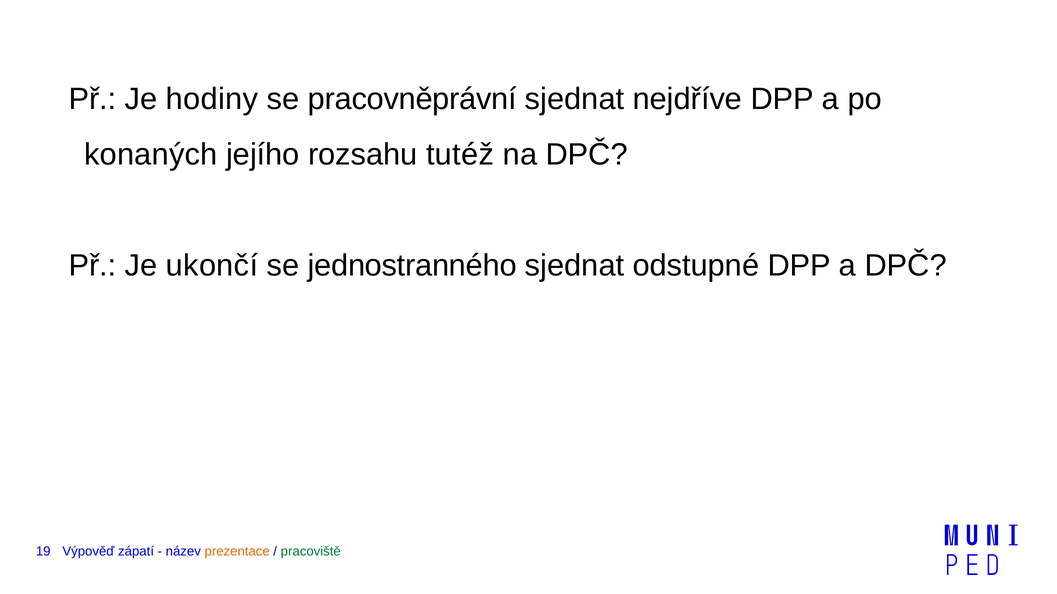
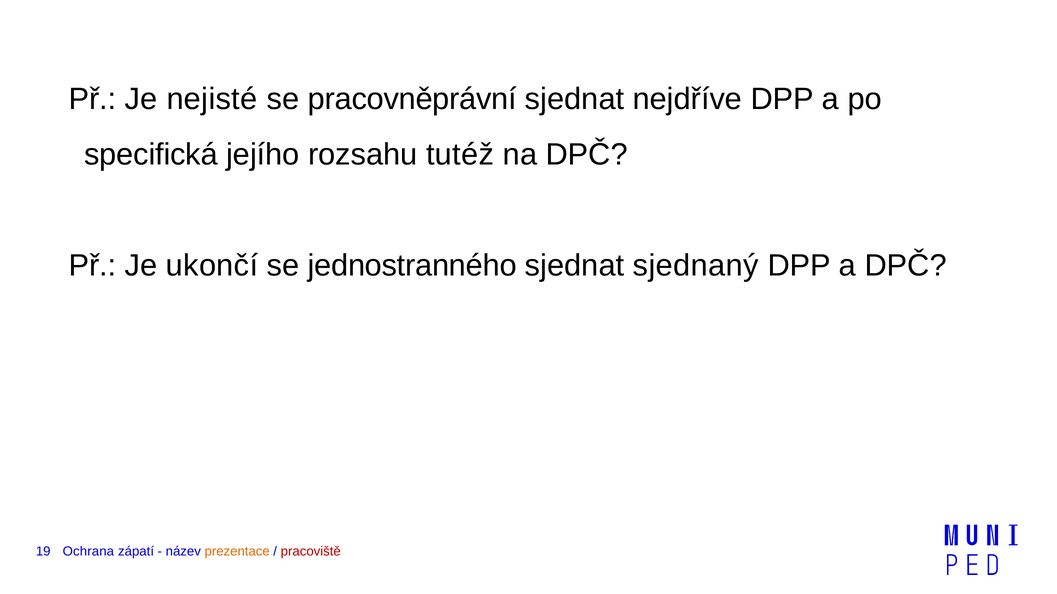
hodiny: hodiny -> nejisté
konaných: konaných -> specifická
odstupné: odstupné -> sjednaný
Výpověď: Výpověď -> Ochrana
pracoviště colour: green -> red
